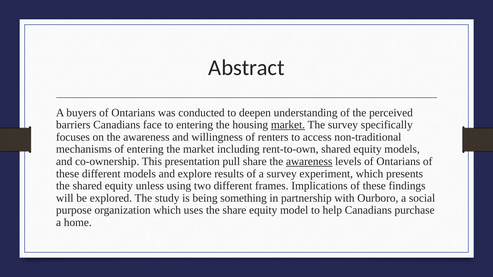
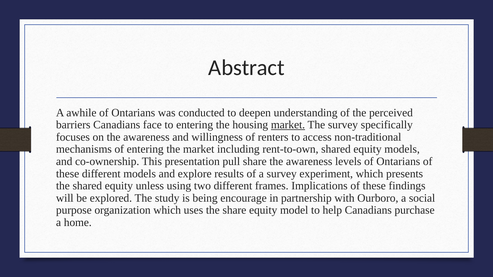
buyers: buyers -> awhile
awareness at (309, 162) underline: present -> none
something: something -> encourage
